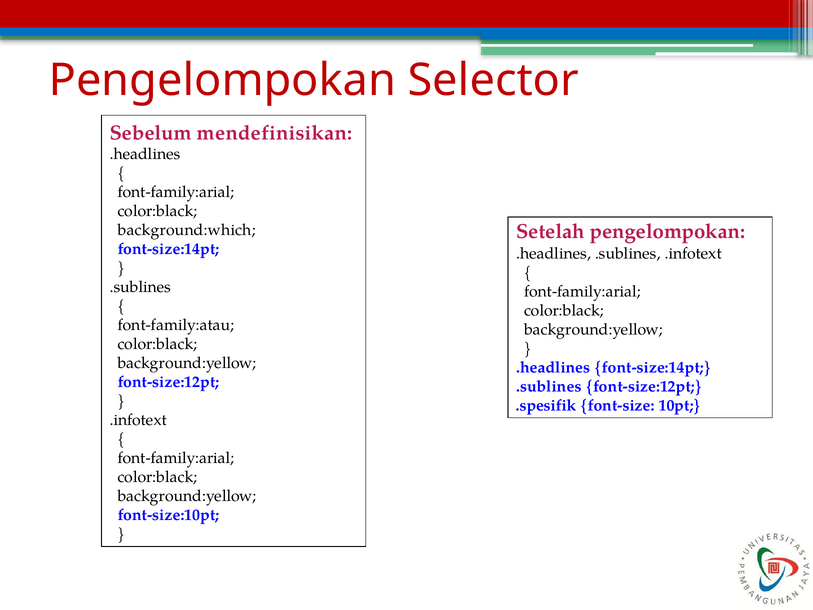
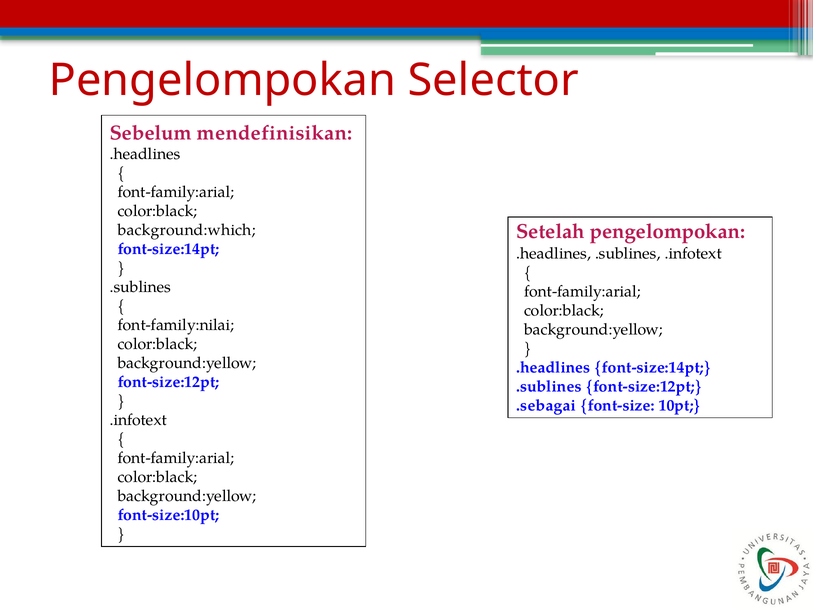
font-family:atau: font-family:atau -> font-family:nilai
.spesifik: .spesifik -> .sebagai
